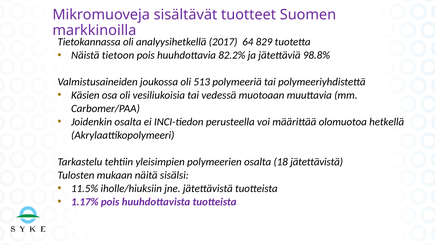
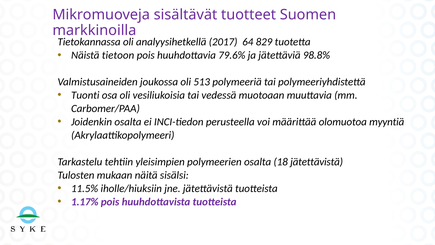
82.2%: 82.2% -> 79.6%
Käsien: Käsien -> Tuonti
hetkellä: hetkellä -> myyntiä
